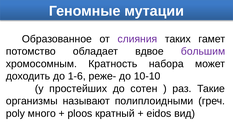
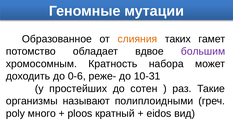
слияния colour: purple -> orange
1-6: 1-6 -> 0-6
10-10: 10-10 -> 10-31
